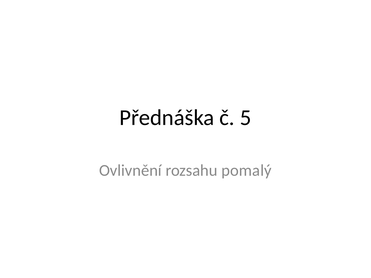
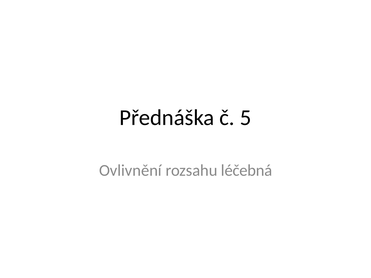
pomalý: pomalý -> léčebná
